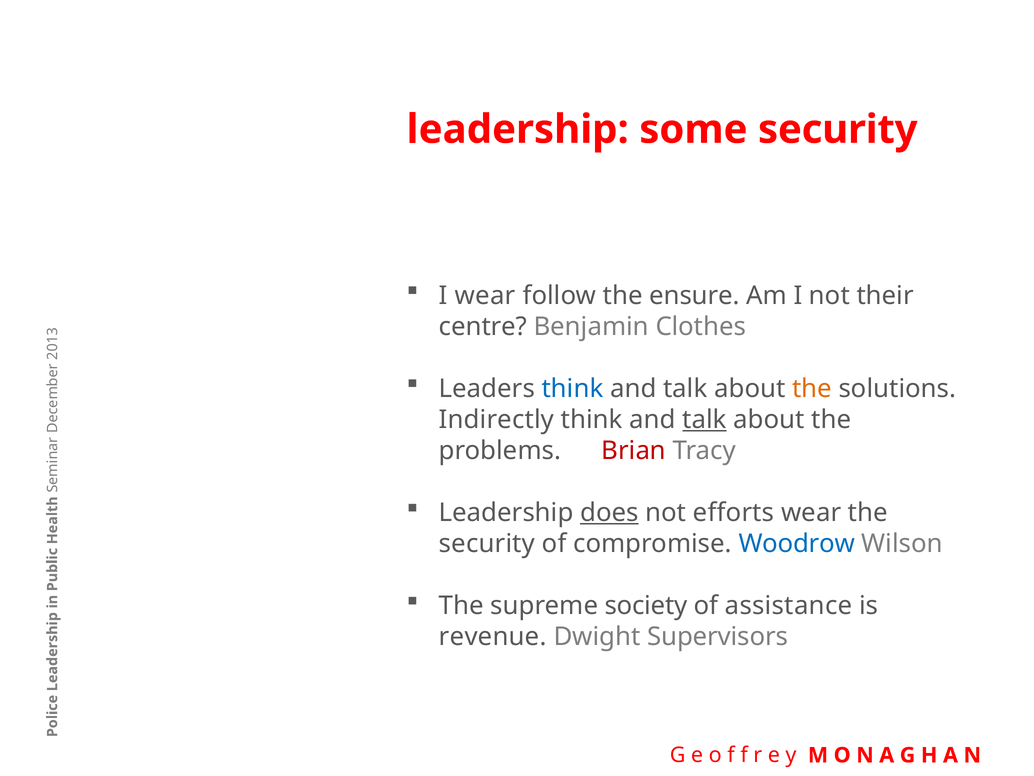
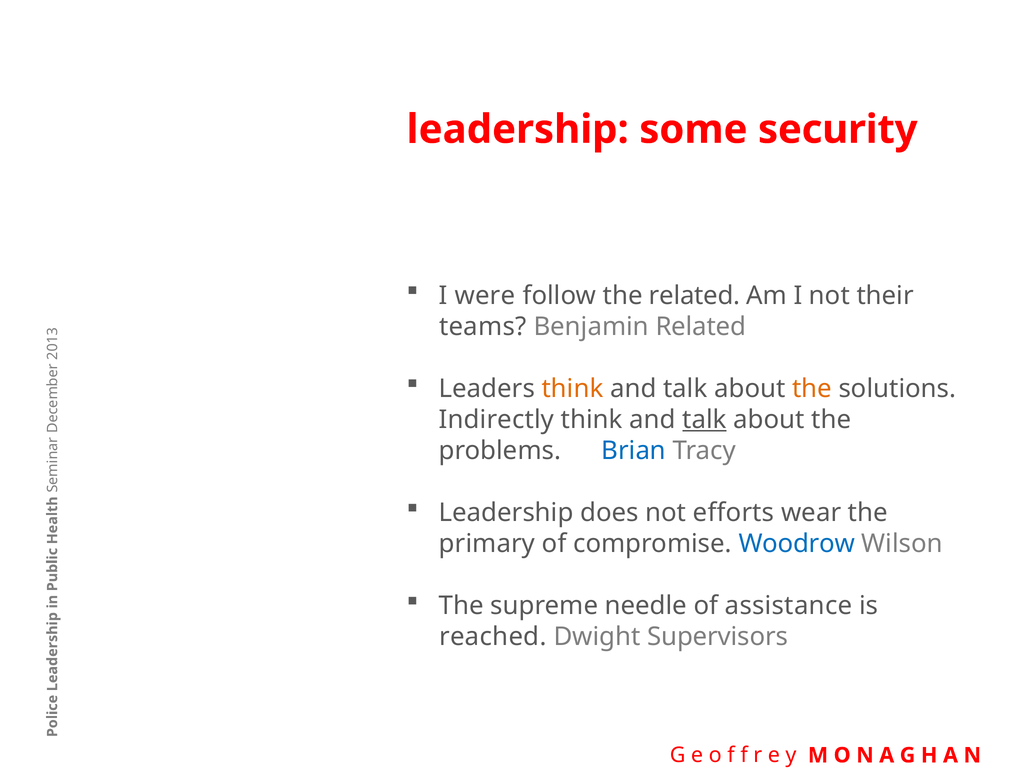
I wear: wear -> were
the ensure: ensure -> related
centre: centre -> teams
Benjamin Clothes: Clothes -> Related
think at (572, 388) colour: blue -> orange
Brian colour: red -> blue
does underline: present -> none
security at (487, 543): security -> primary
society: society -> needle
revenue: revenue -> reached
